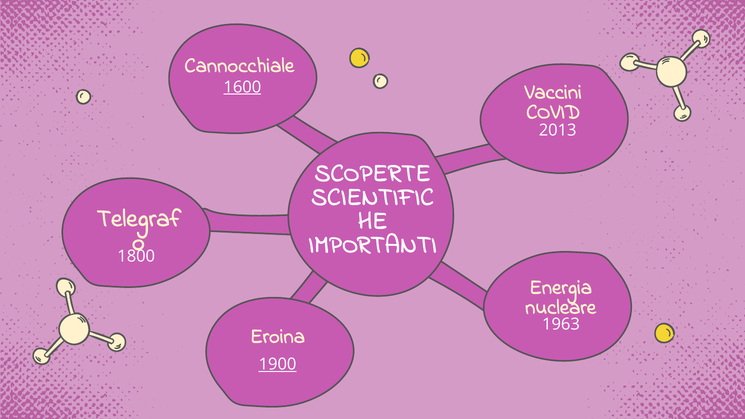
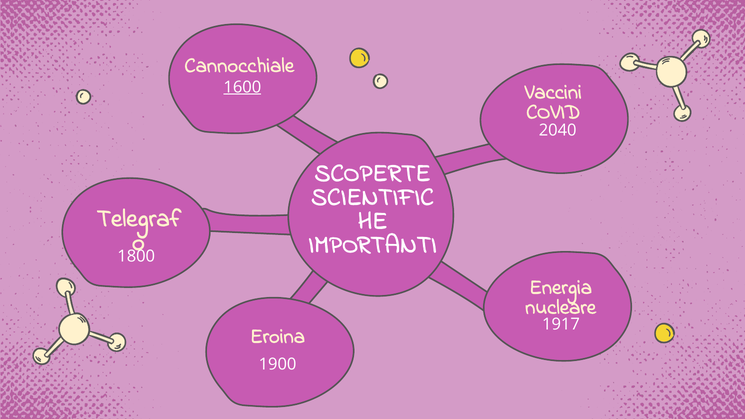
2013: 2013 -> 2040
1963: 1963 -> 1917
1900 underline: present -> none
